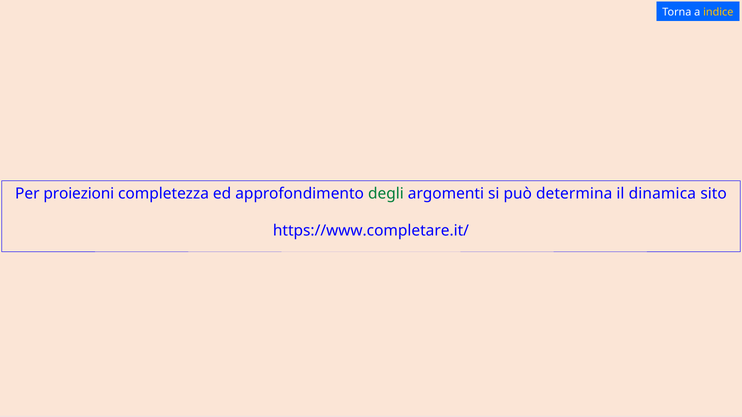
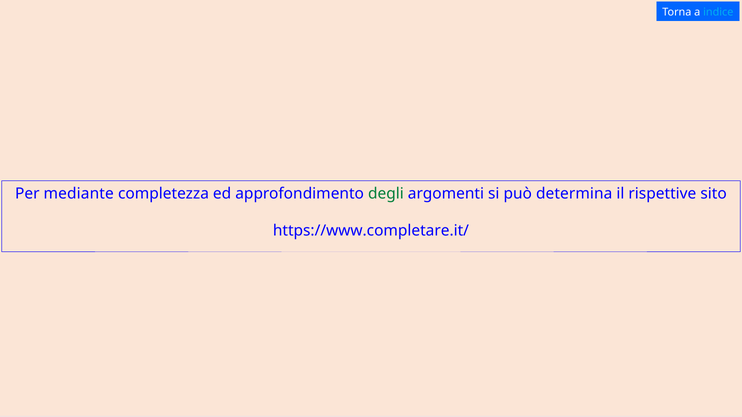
indice colour: yellow -> light blue
proiezioni: proiezioni -> mediante
dinamica: dinamica -> rispettive
